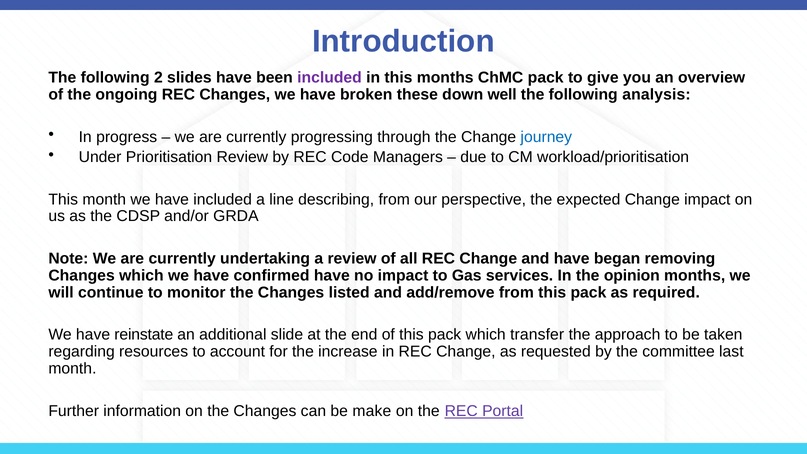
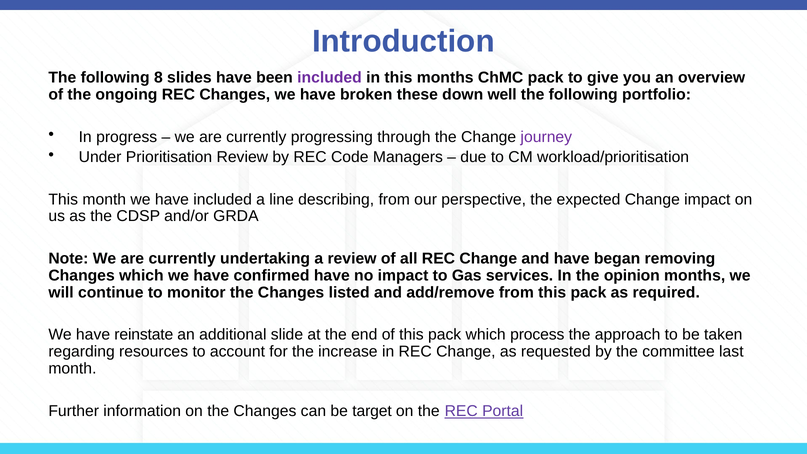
2: 2 -> 8
analysis: analysis -> portfolio
journey colour: blue -> purple
transfer: transfer -> process
make: make -> target
